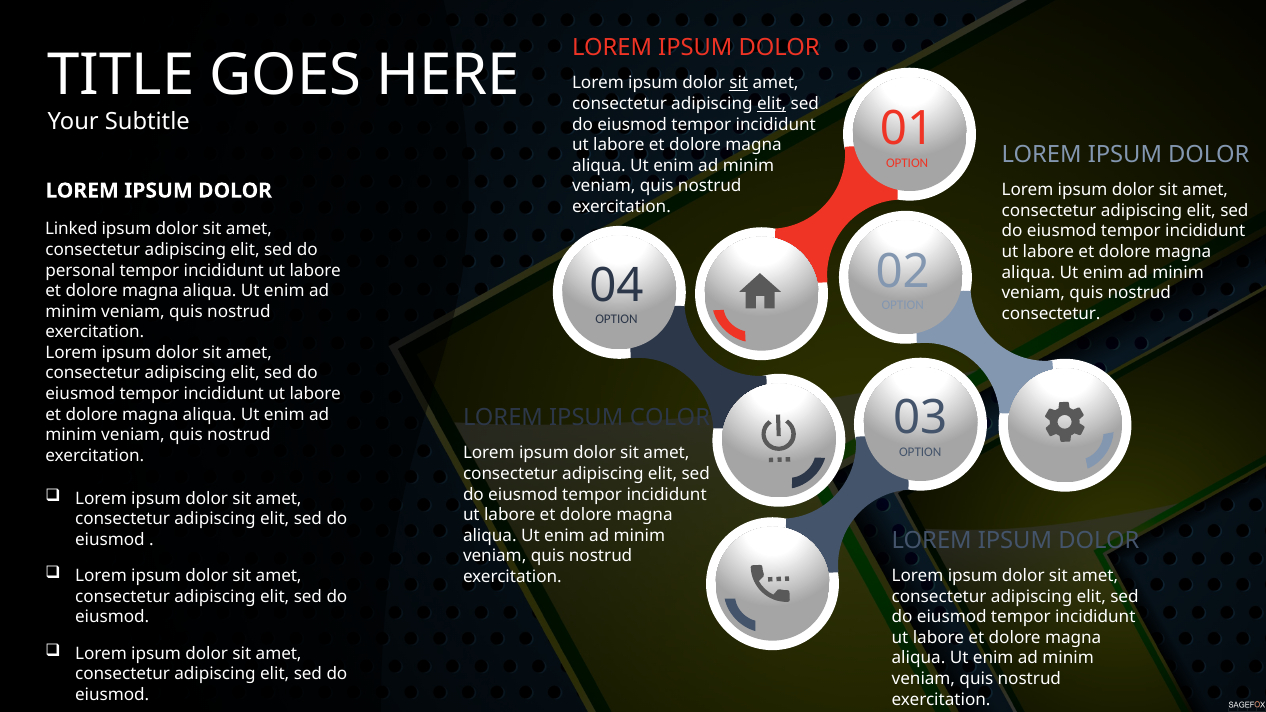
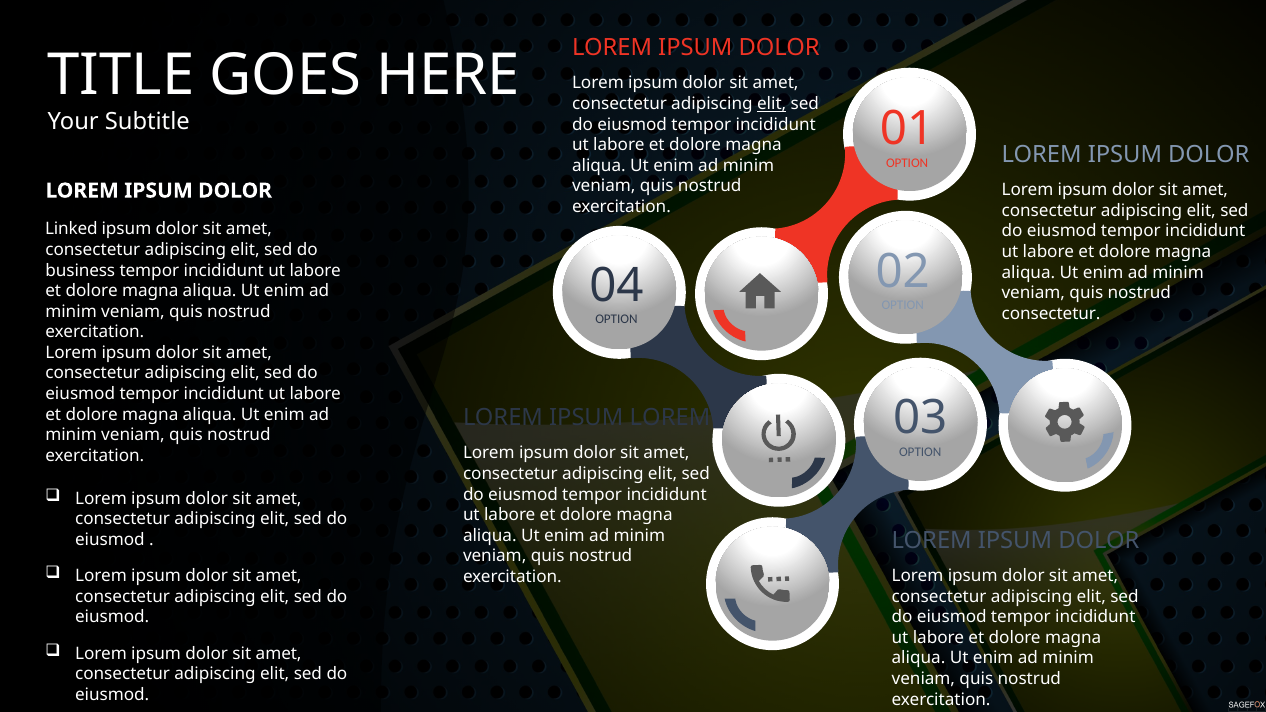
sit at (739, 83) underline: present -> none
personal: personal -> business
IPSUM COLOR: COLOR -> LOREM
